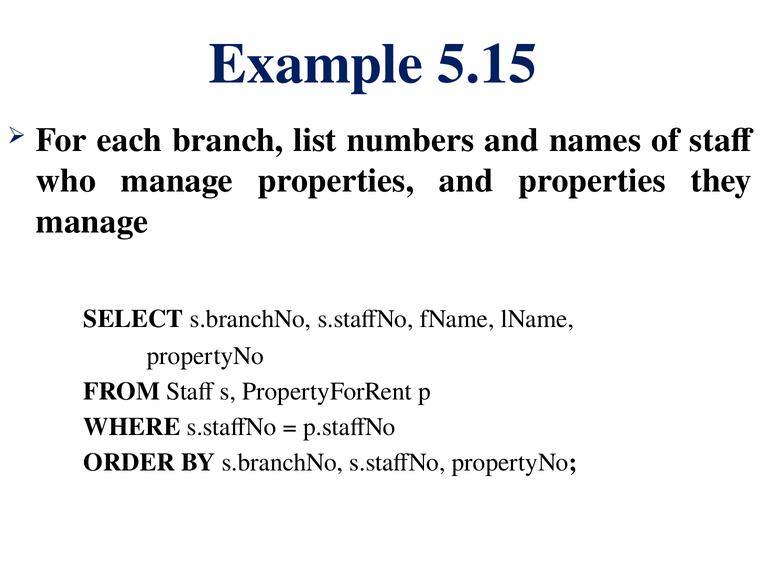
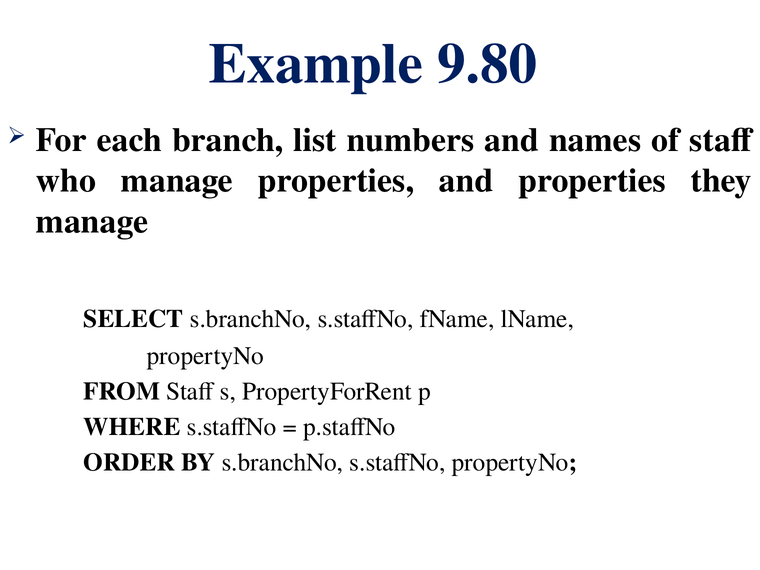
5.15: 5.15 -> 9.80
